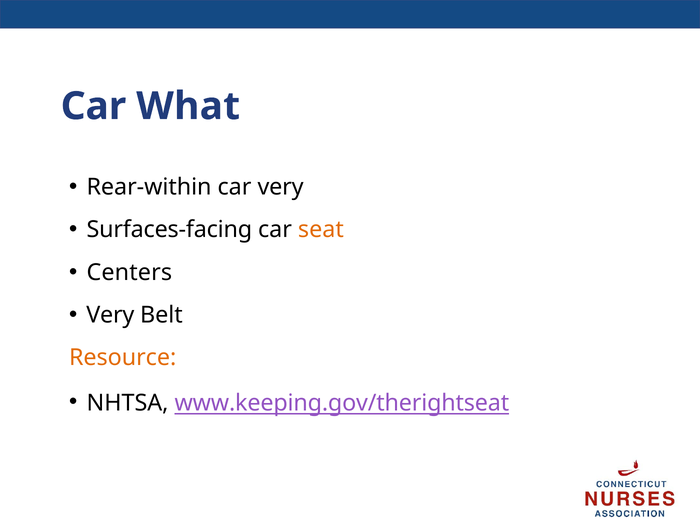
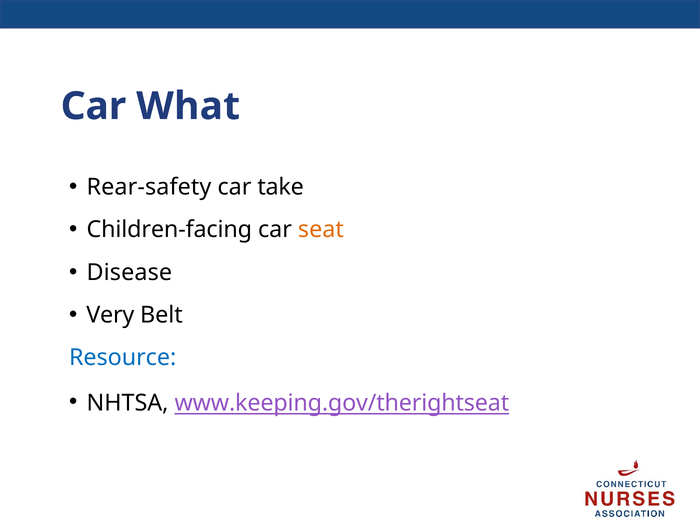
Rear-within: Rear-within -> Rear-safety
car very: very -> take
Surfaces-facing: Surfaces-facing -> Children-facing
Centers: Centers -> Disease
Resource colour: orange -> blue
